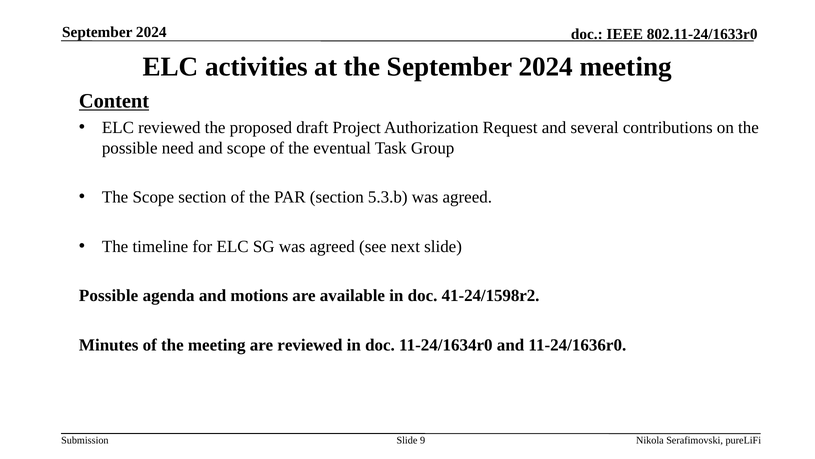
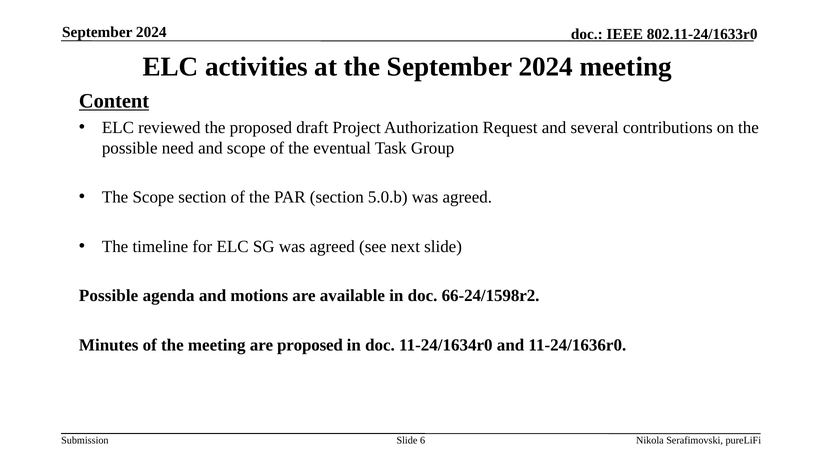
5.3.b: 5.3.b -> 5.0.b
41-24/1598r2: 41-24/1598r2 -> 66-24/1598r2
are reviewed: reviewed -> proposed
9: 9 -> 6
